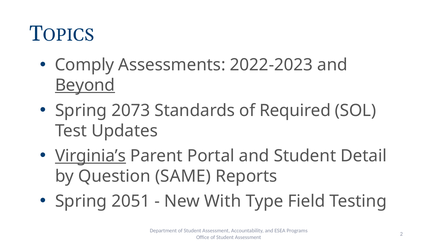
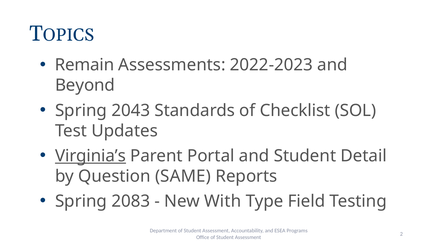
Comply: Comply -> Remain
Beyond underline: present -> none
2073: 2073 -> 2043
Required: Required -> Checklist
2051: 2051 -> 2083
